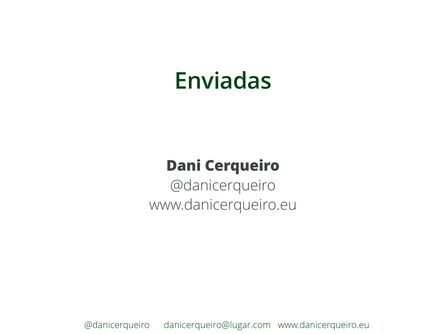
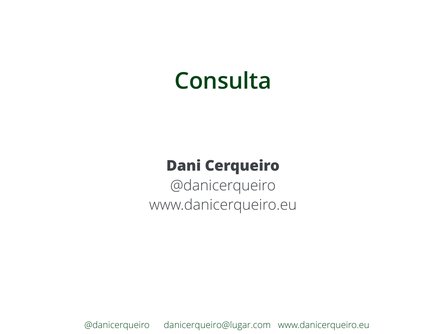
Enviadas: Enviadas -> Consulta
